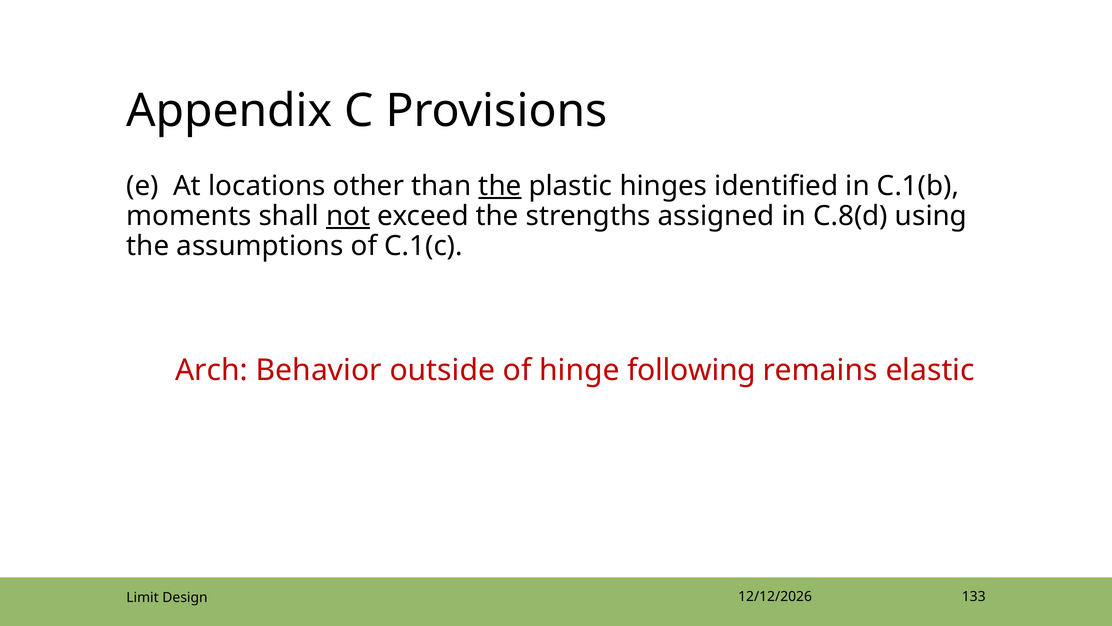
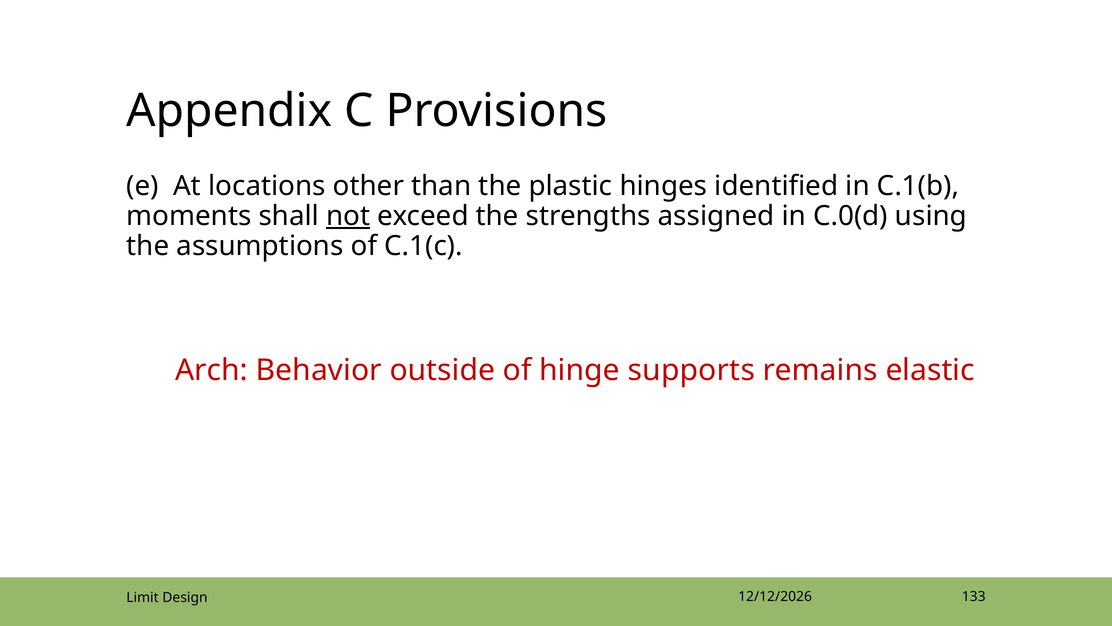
the at (500, 186) underline: present -> none
C.8(d: C.8(d -> C.0(d
following: following -> supports
